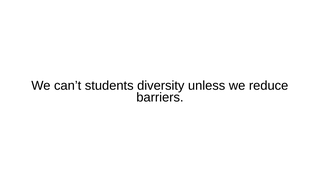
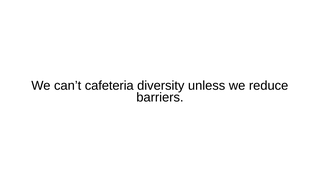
students: students -> cafeteria
